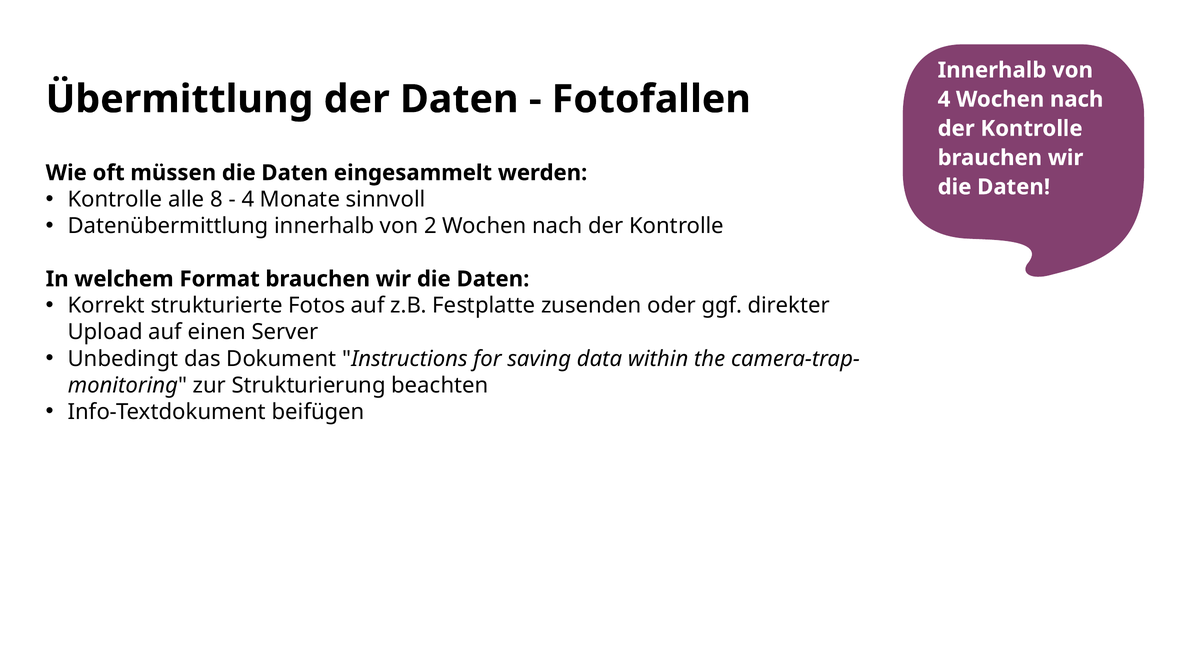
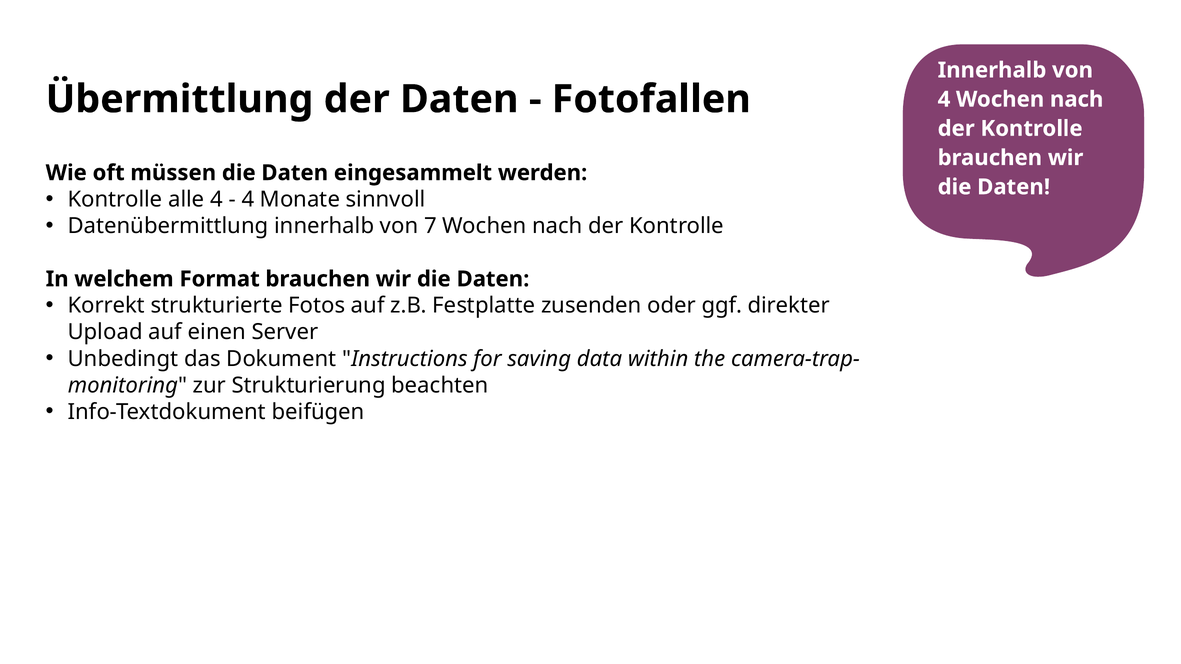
alle 8: 8 -> 4
2: 2 -> 7
